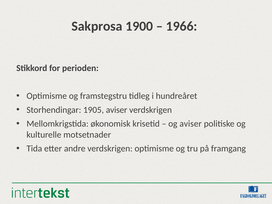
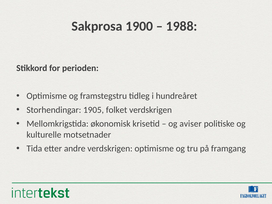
1966: 1966 -> 1988
1905 aviser: aviser -> folket
